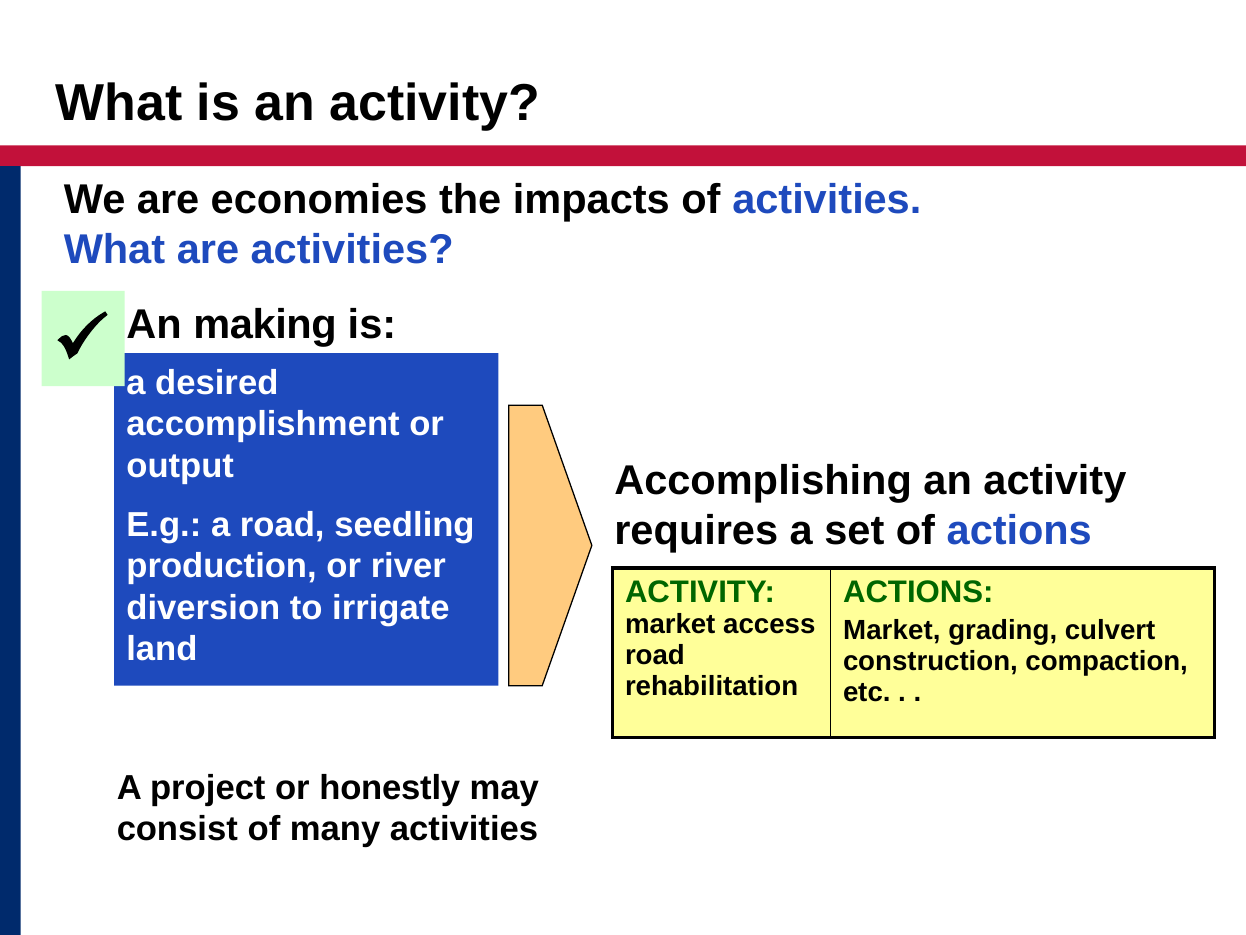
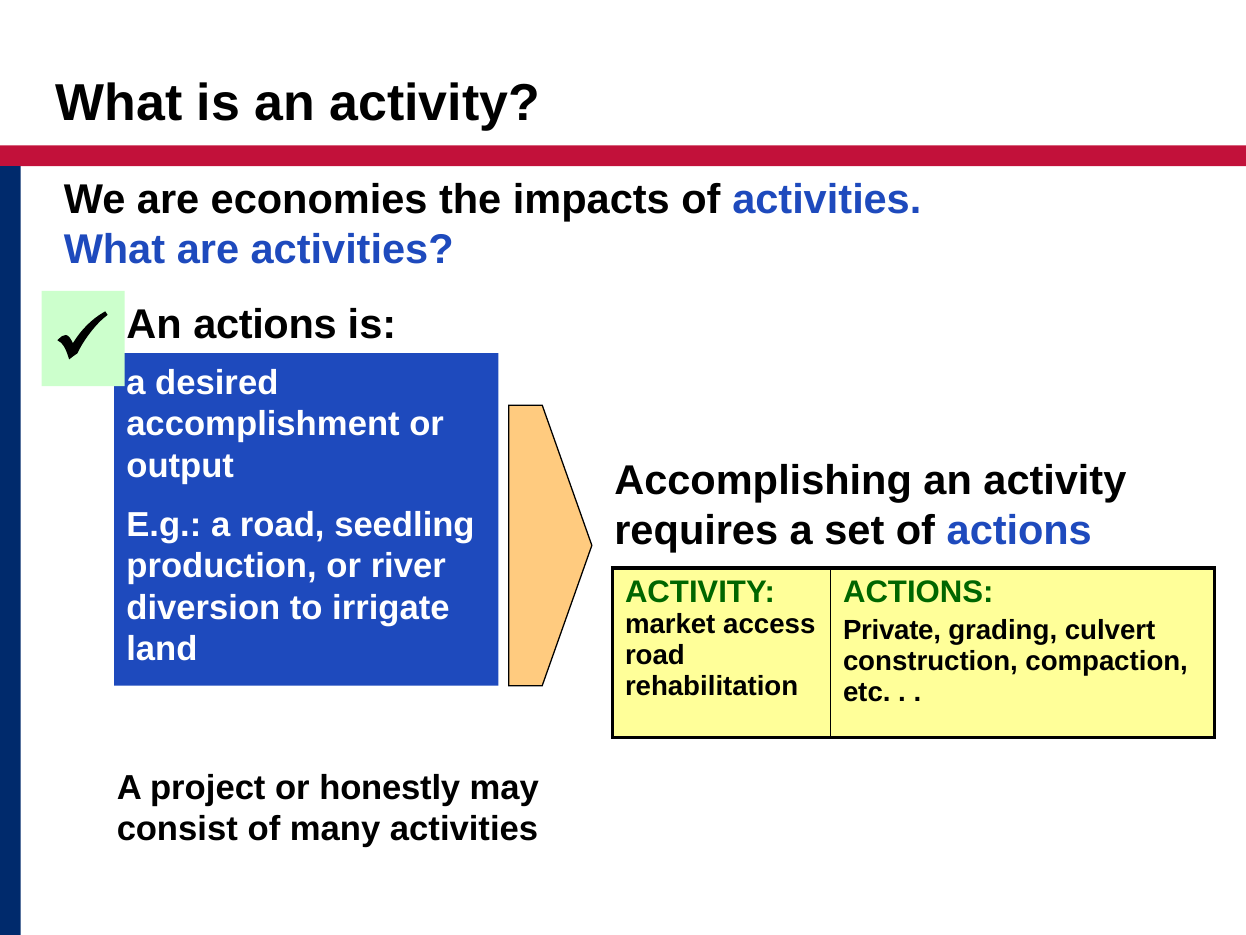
An making: making -> actions
Market at (892, 630): Market -> Private
